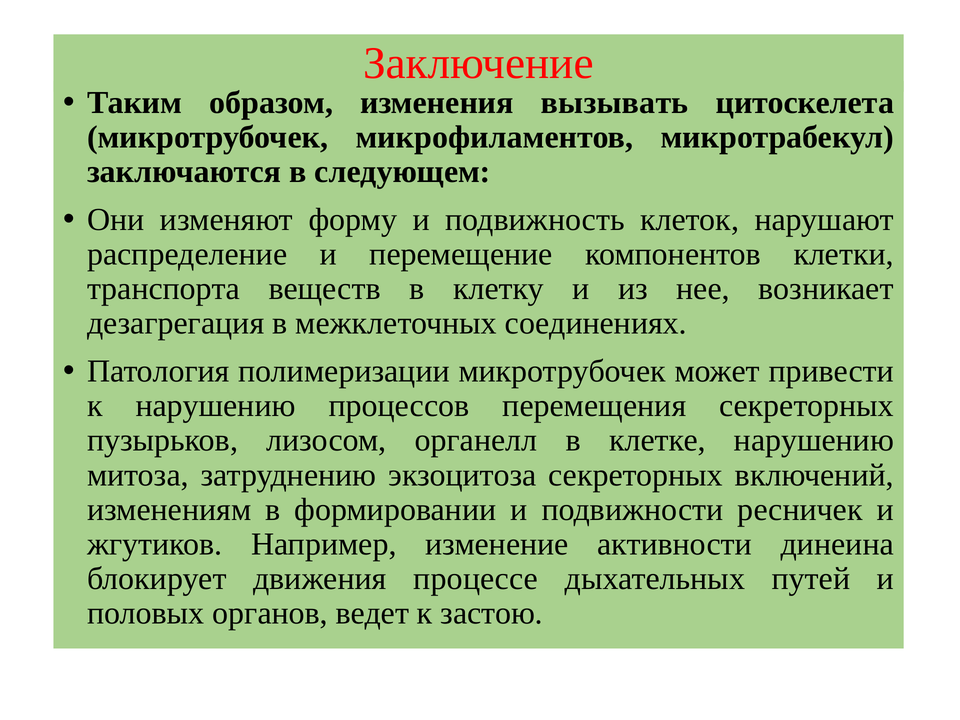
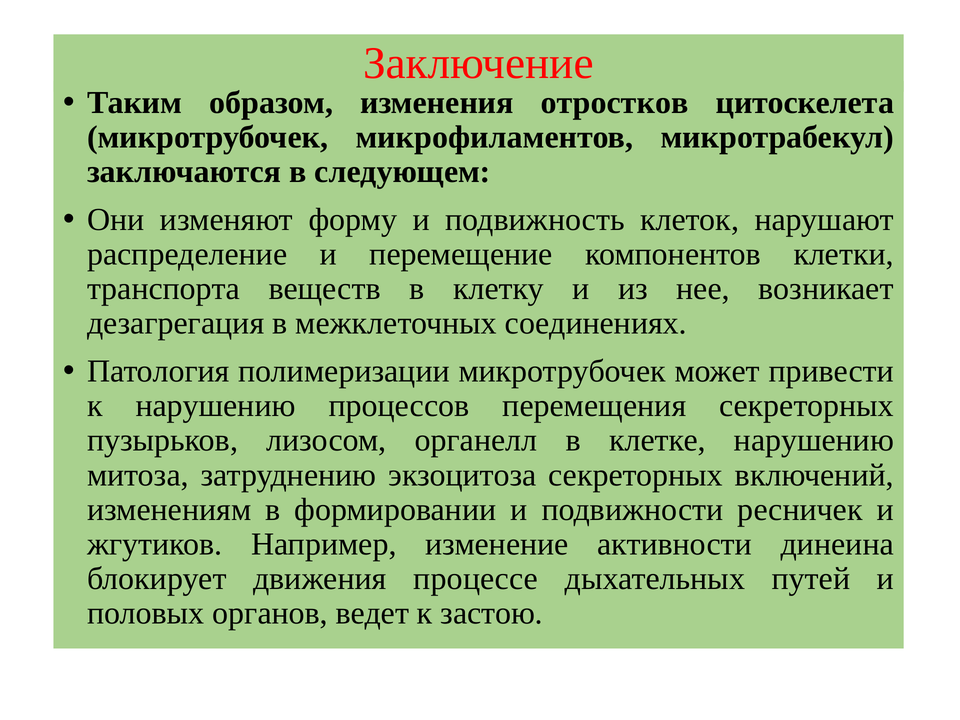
вызывать: вызывать -> отростков
